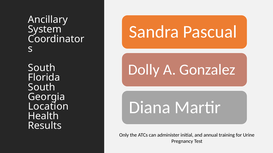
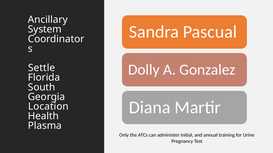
South at (42, 68): South -> Settle
Results: Results -> Plasma
